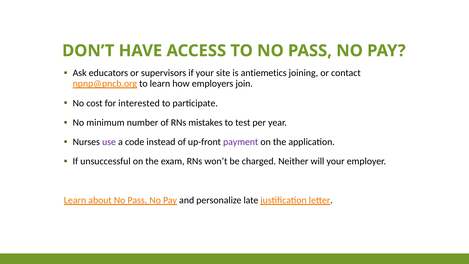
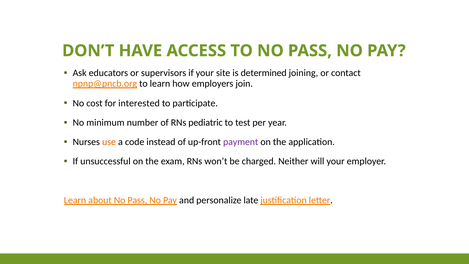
antiemetics: antiemetics -> determined
mistakes: mistakes -> pediatric
use colour: purple -> orange
